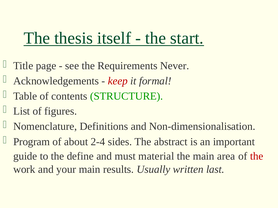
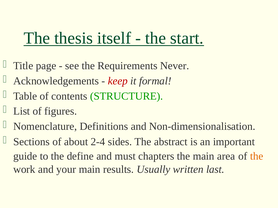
Program: Program -> Sections
material: material -> chapters
the at (257, 157) colour: red -> orange
